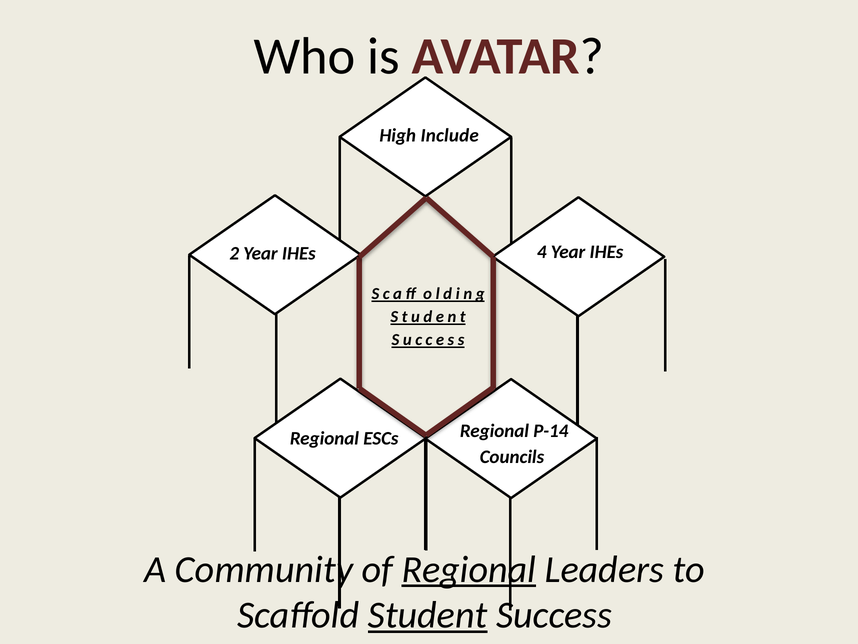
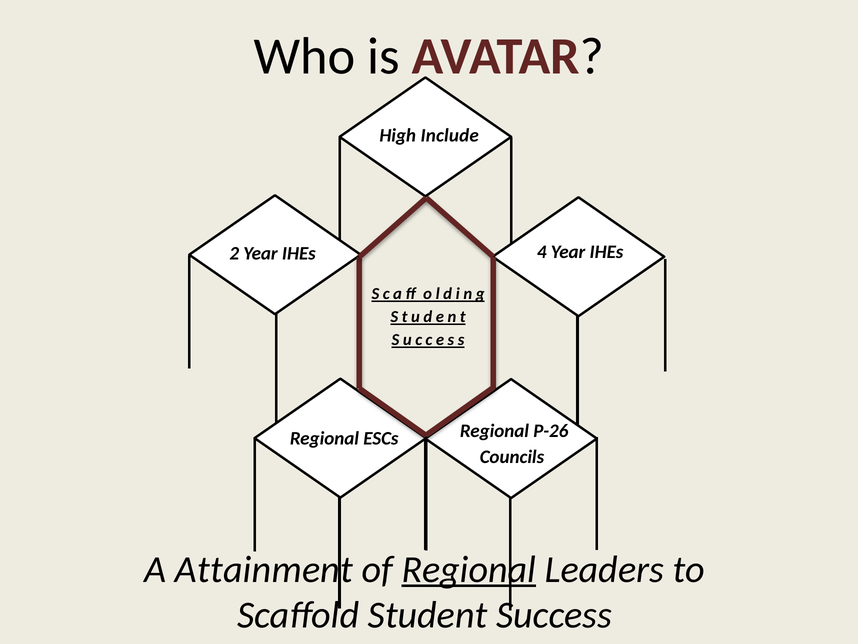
P-14: P-14 -> P-26
Community: Community -> Attainment
Student at (428, 615) underline: present -> none
